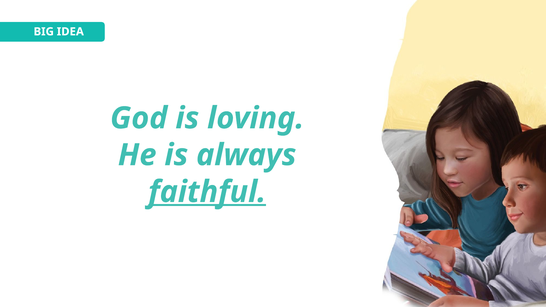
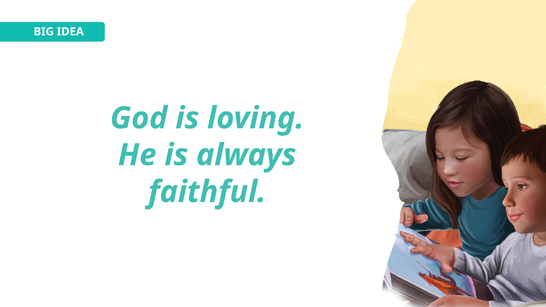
faithful underline: present -> none
